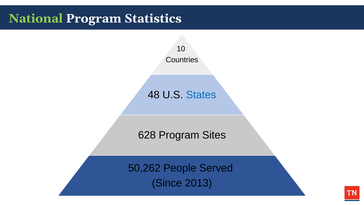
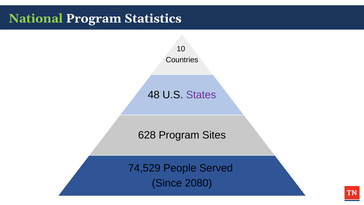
States colour: blue -> purple
50,262: 50,262 -> 74,529
2013: 2013 -> 2080
